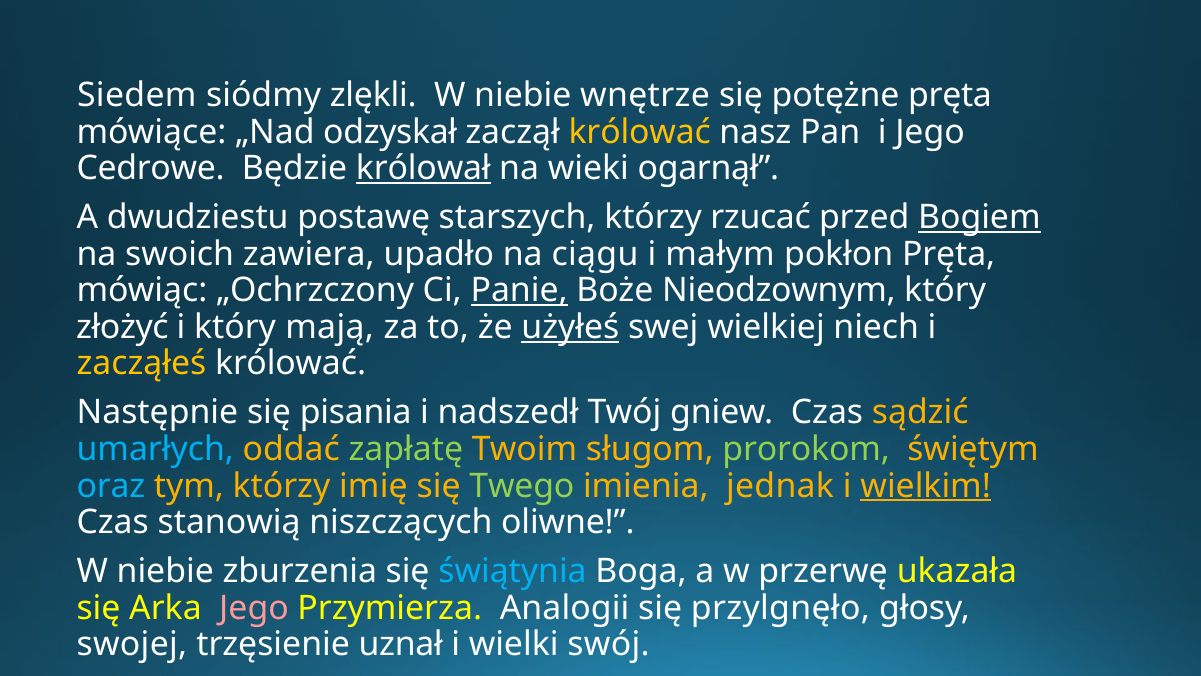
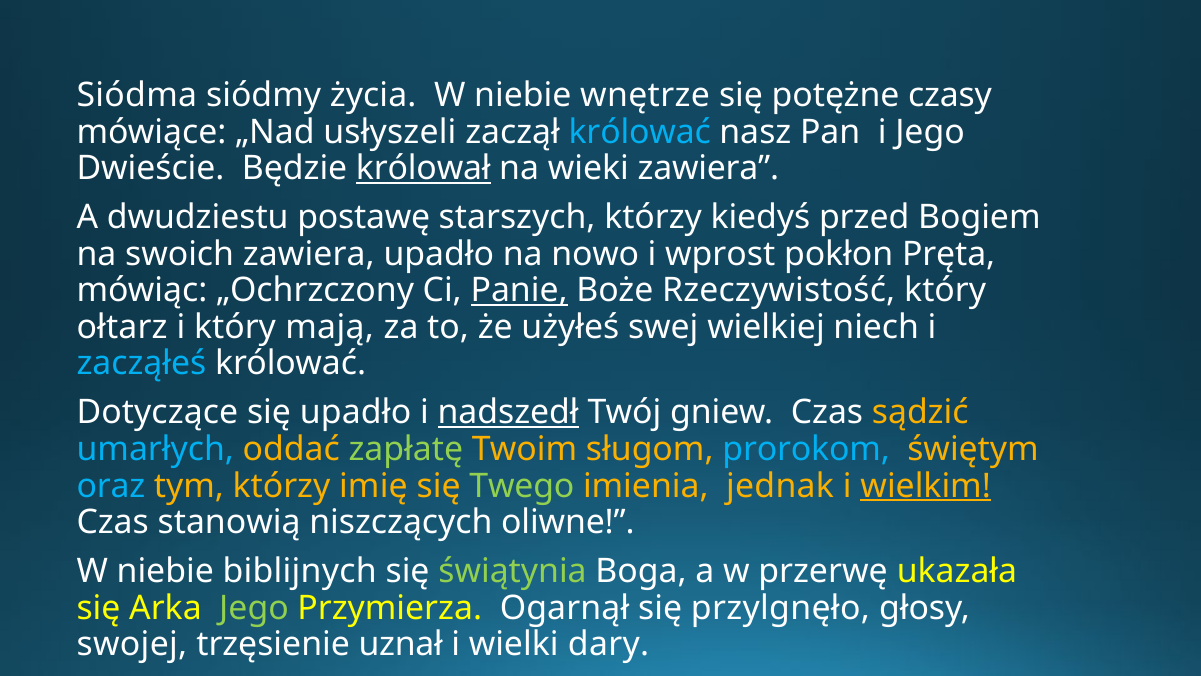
Siedem: Siedem -> Siódma
zlękli: zlękli -> życia
potężne pręta: pręta -> czasy
odzyskał: odzyskał -> usłyszeli
królować at (640, 132) colour: yellow -> light blue
Cedrowe: Cedrowe -> Dwieście
wieki ogarnął: ogarnął -> zawiera
rzucać: rzucać -> kiedyś
Bogiem underline: present -> none
ciągu: ciągu -> nowo
małym: małym -> wprost
Nieodzownym: Nieodzownym -> Rzeczywistość
złożyć: złożyć -> ołtarz
użyłeś underline: present -> none
zacząłeś colour: yellow -> light blue
Następnie: Następnie -> Dotyczące
się pisania: pisania -> upadło
nadszedł underline: none -> present
prorokom colour: light green -> light blue
zburzenia: zburzenia -> biblijnych
świątynia colour: light blue -> light green
Jego at (254, 608) colour: pink -> light green
Analogii: Analogii -> Ogarnął
swój: swój -> dary
